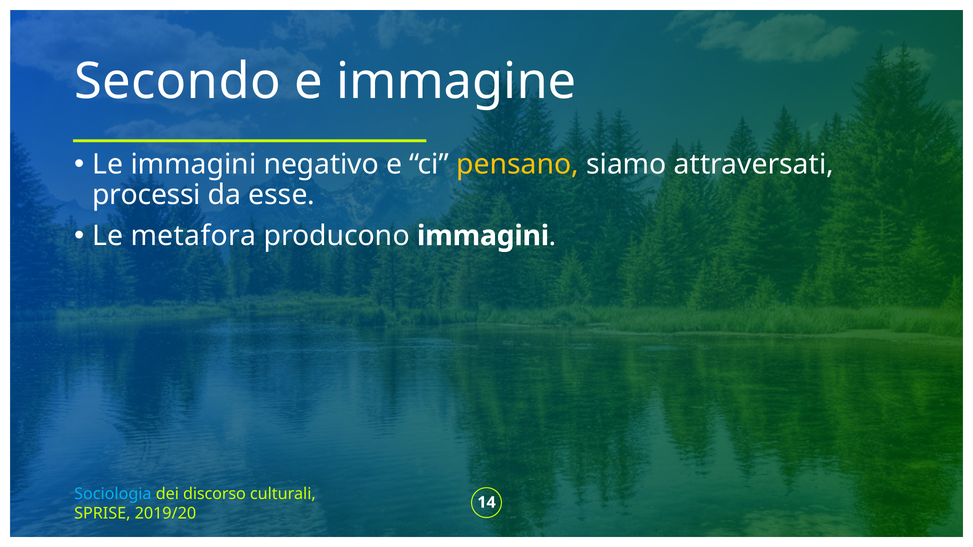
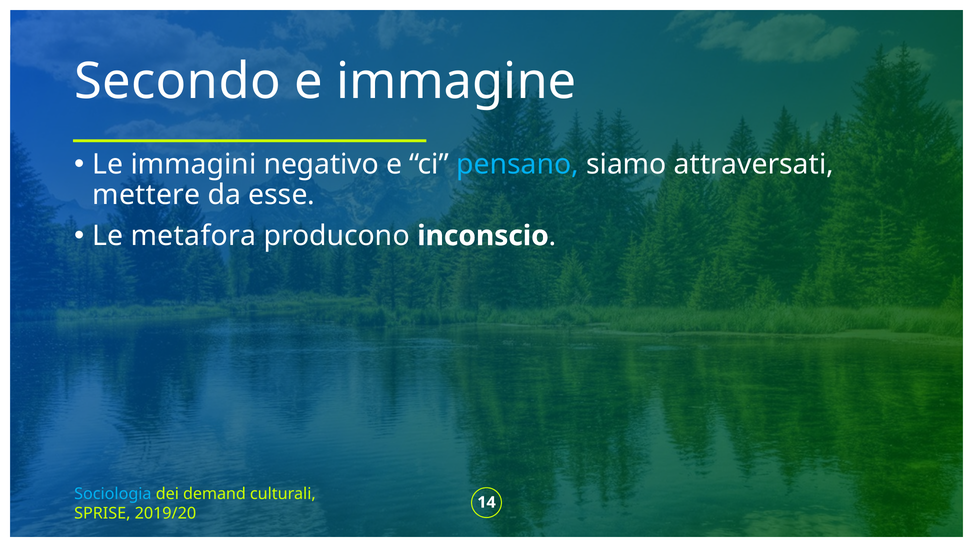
pensano colour: yellow -> light blue
processi: processi -> mettere
producono immagini: immagini -> inconscio
discorso: discorso -> demand
